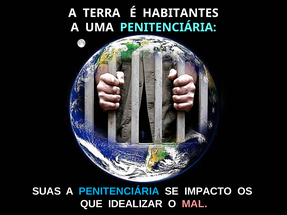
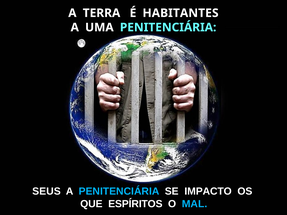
SUAS: SUAS -> SEUS
IDEALIZAR: IDEALIZAR -> ESPÍRITOS
MAL colour: pink -> light blue
